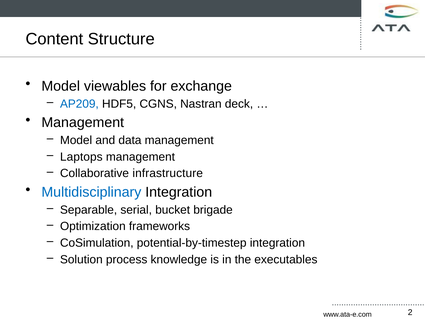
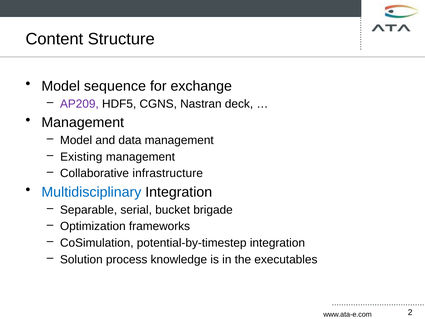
viewables: viewables -> sequence
AP209 colour: blue -> purple
Laptops: Laptops -> Existing
